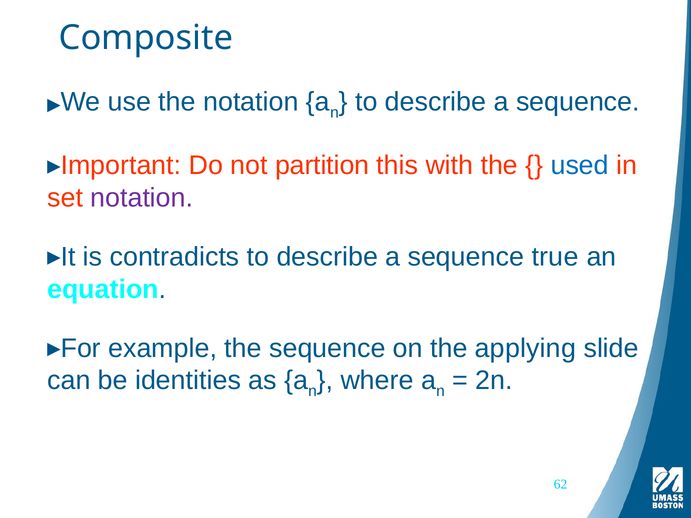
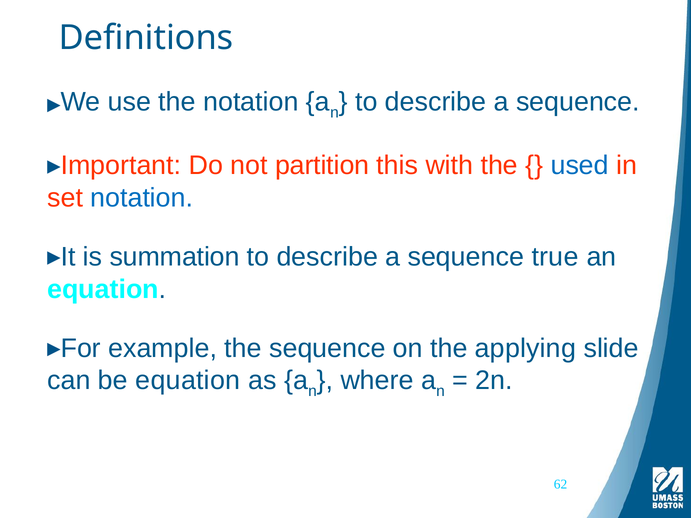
Composite: Composite -> Definitions
notation at (142, 198) colour: purple -> blue
contradicts: contradicts -> summation
be identities: identities -> equation
